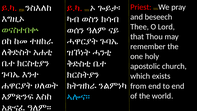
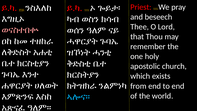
ወናስተበቍ colour: light green -> pink
